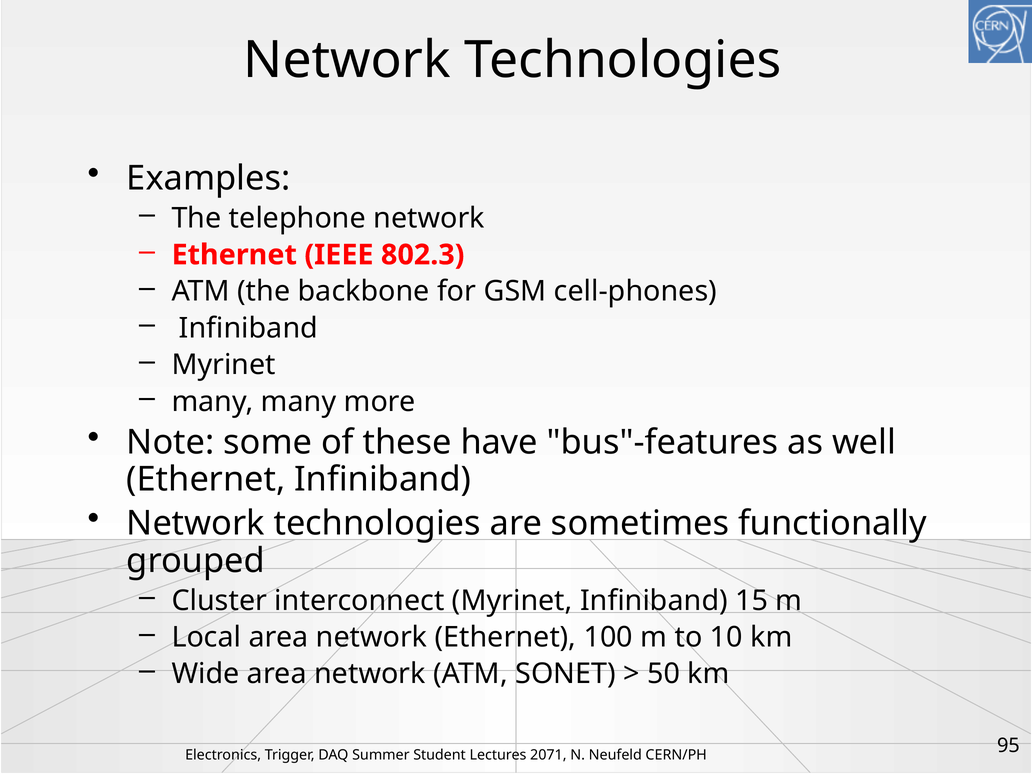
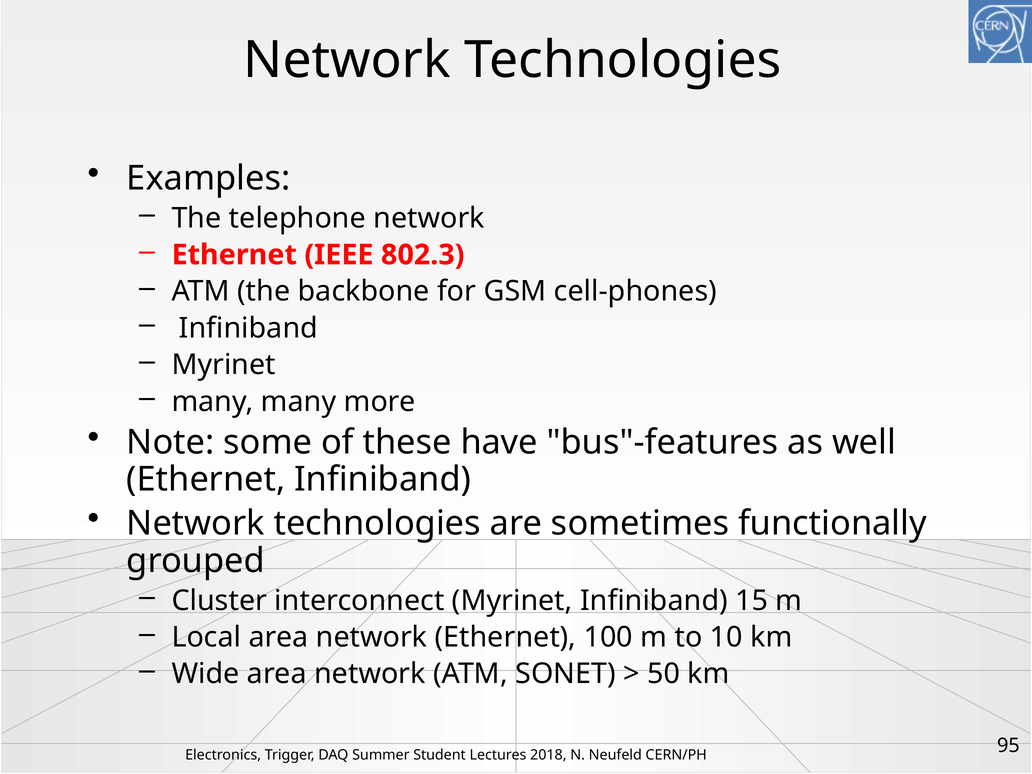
2071: 2071 -> 2018
